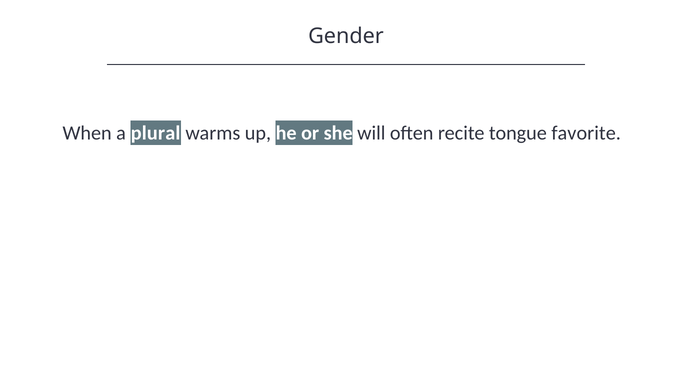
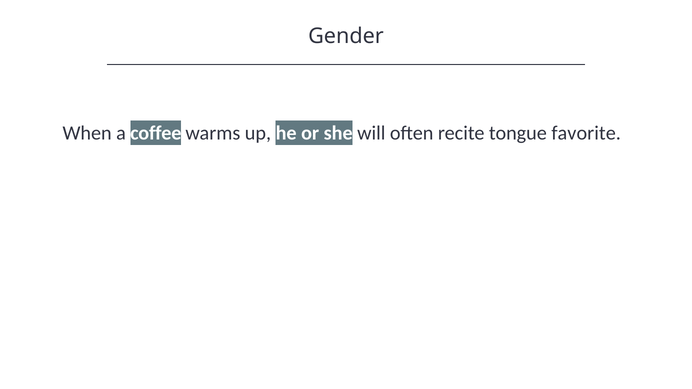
plural: plural -> coffee
